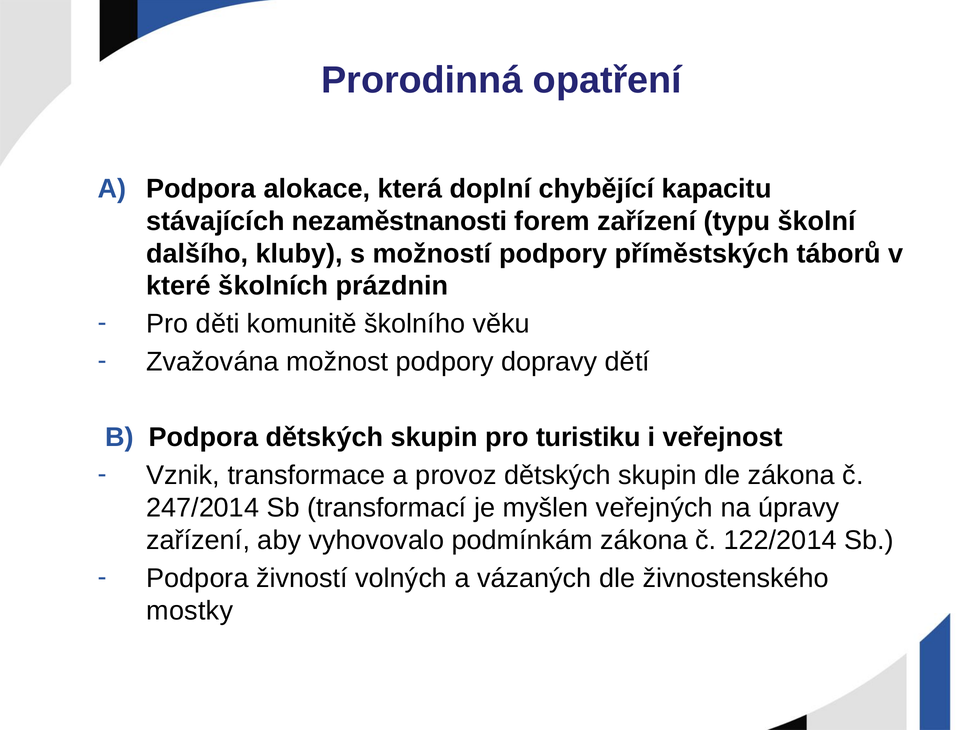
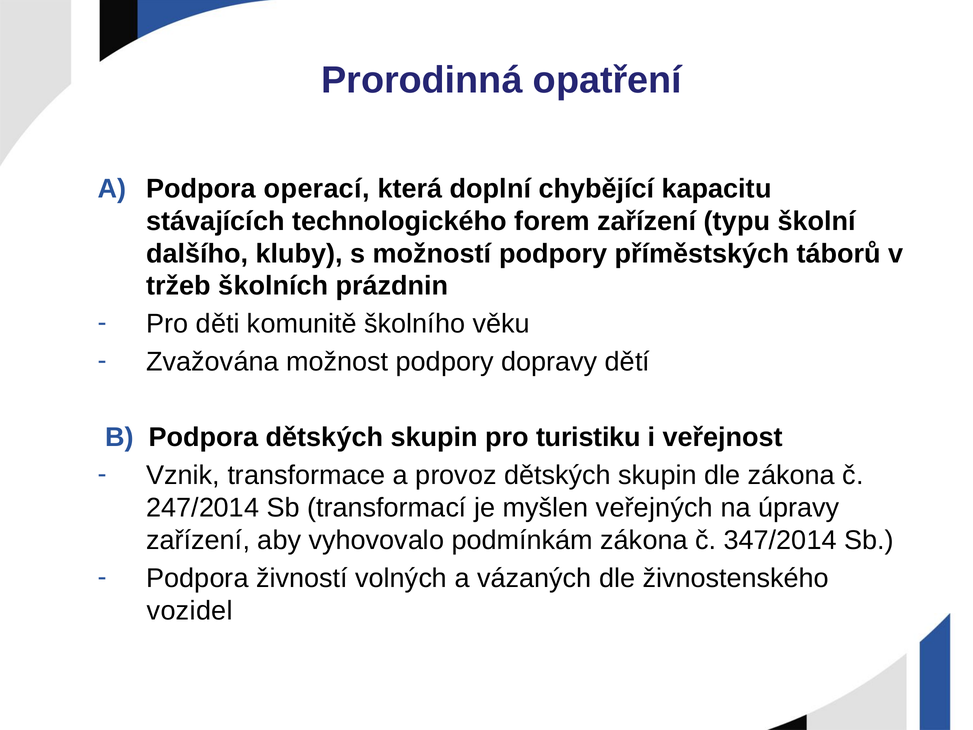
alokace: alokace -> operací
nezaměstnanosti: nezaměstnanosti -> technologického
které: které -> tržeb
122/2014: 122/2014 -> 347/2014
mostky: mostky -> vozidel
